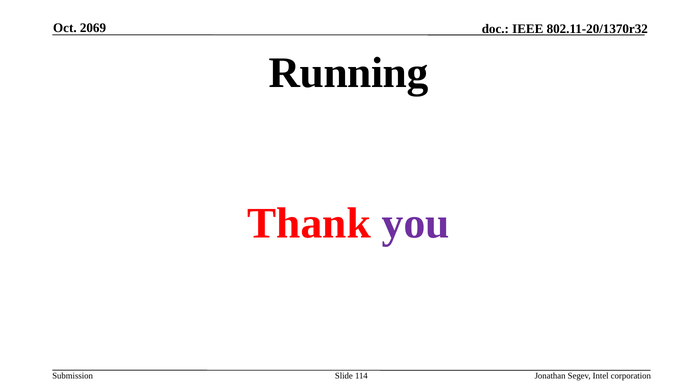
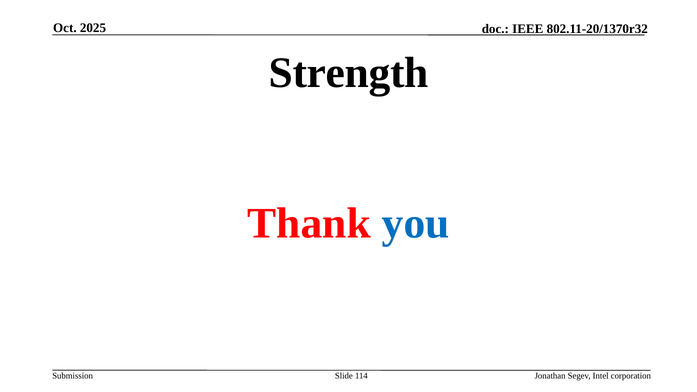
2069: 2069 -> 2025
Running: Running -> Strength
you colour: purple -> blue
